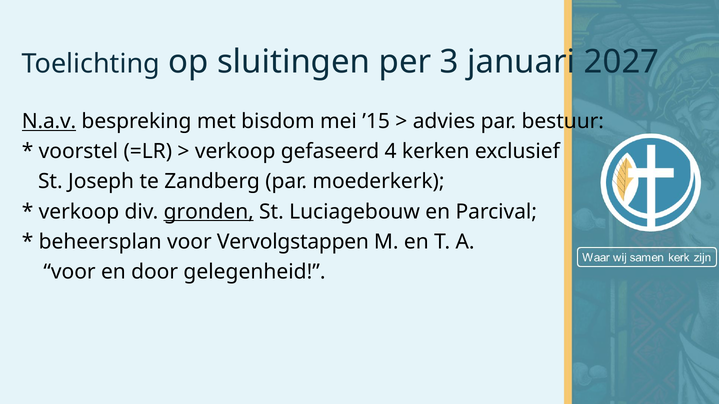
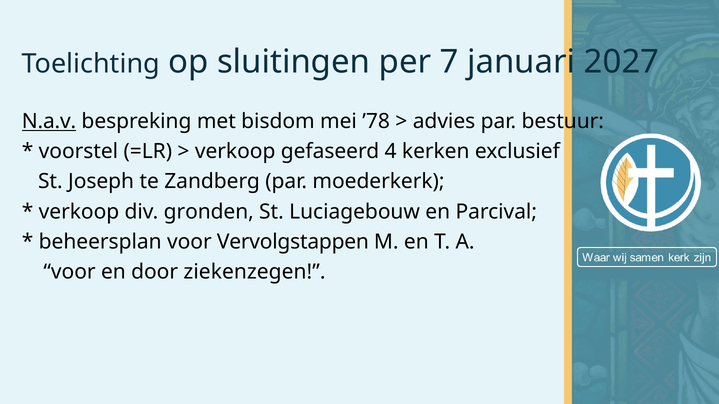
3: 3 -> 7
’15: ’15 -> ’78
gronden underline: present -> none
gelegenheid: gelegenheid -> ziekenzegen
